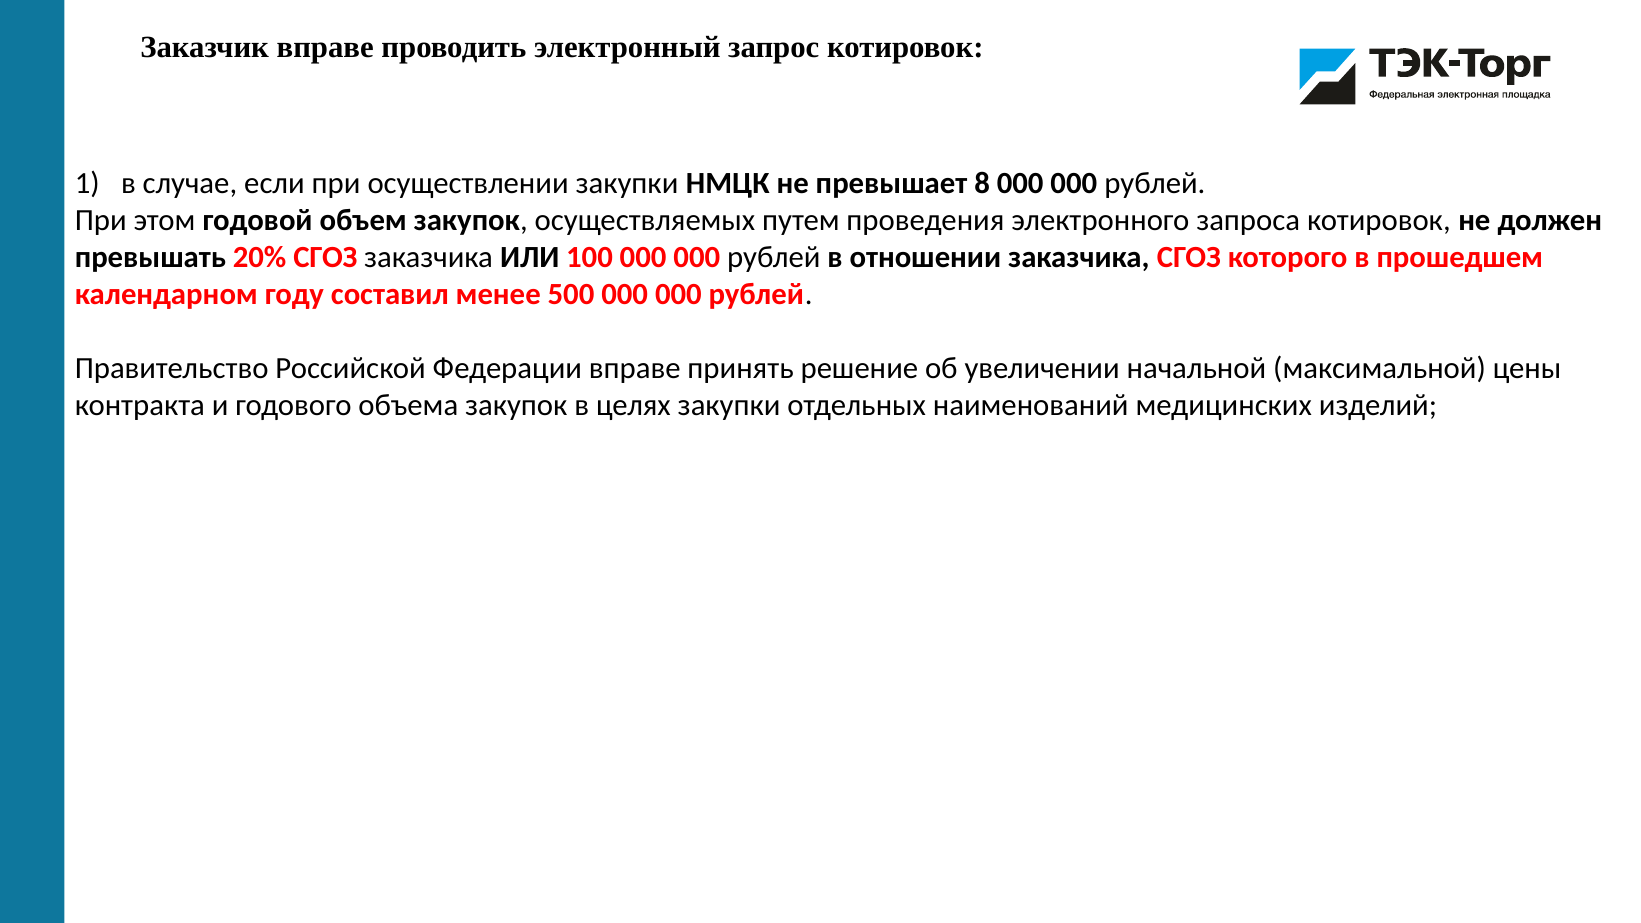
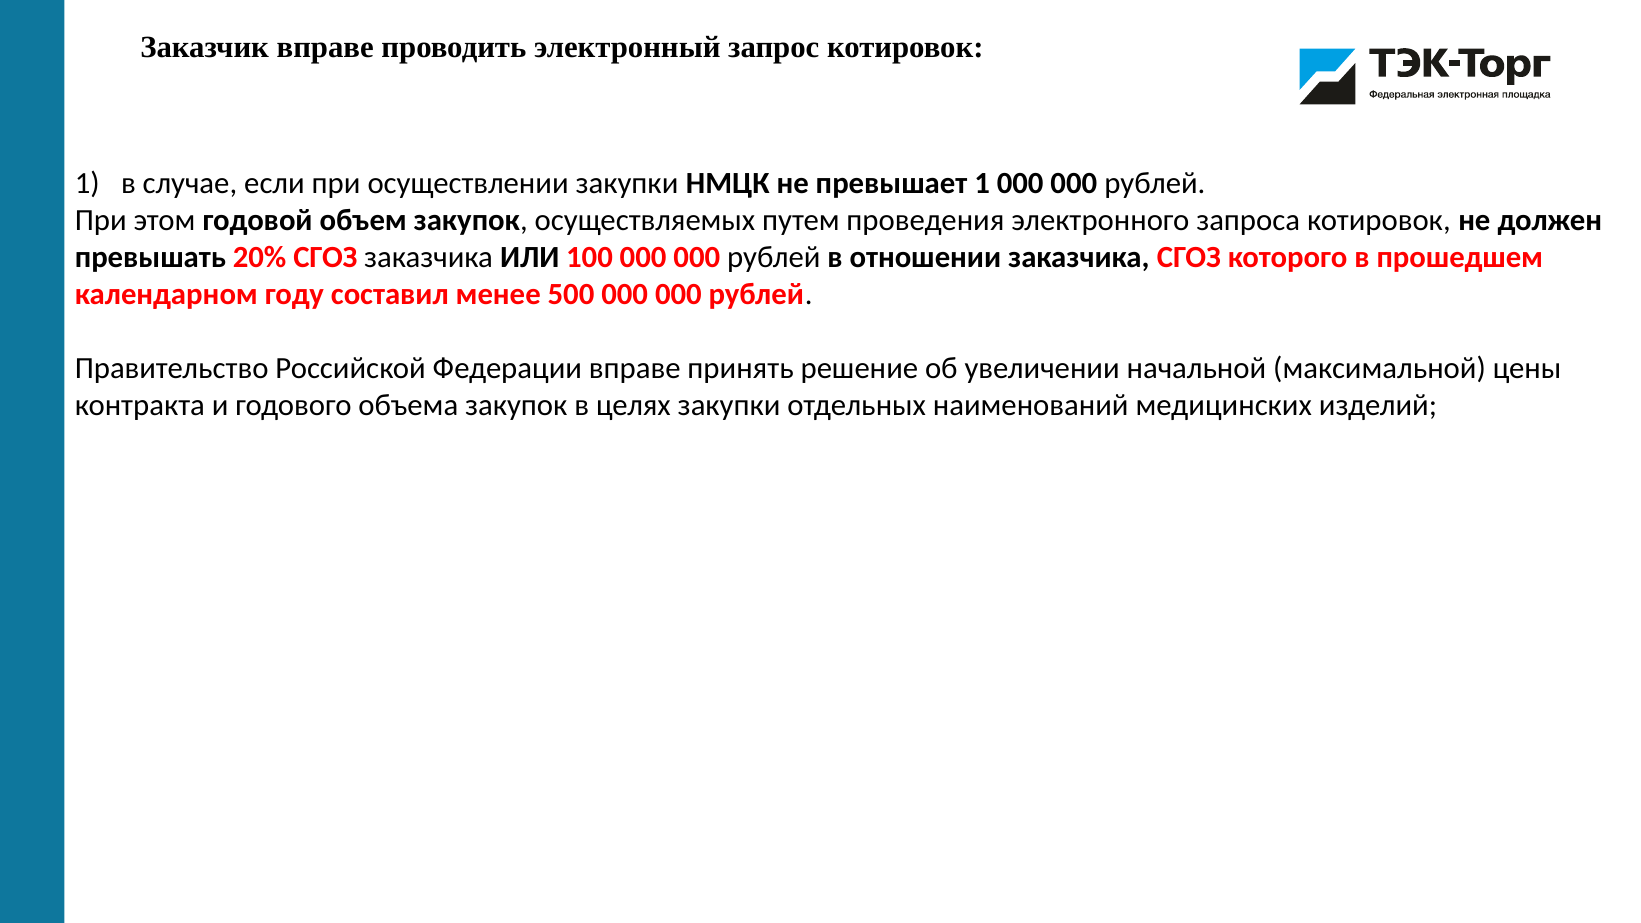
превышает 8: 8 -> 1
